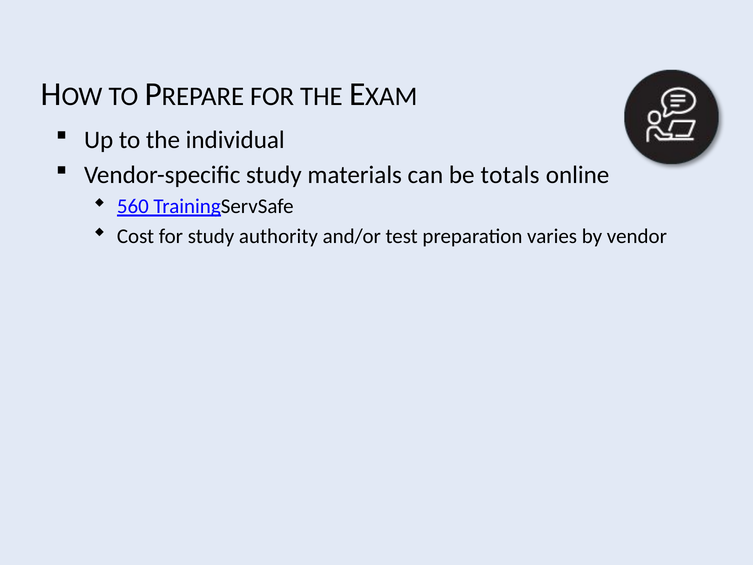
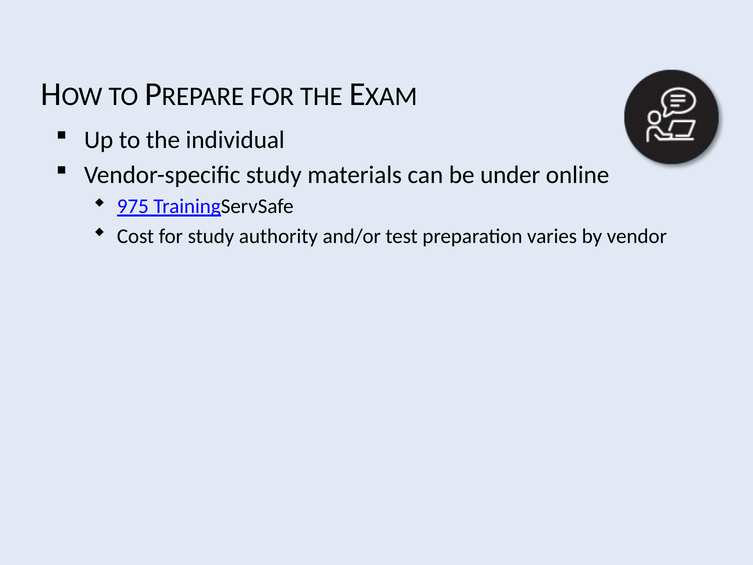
totals: totals -> under
560: 560 -> 975
